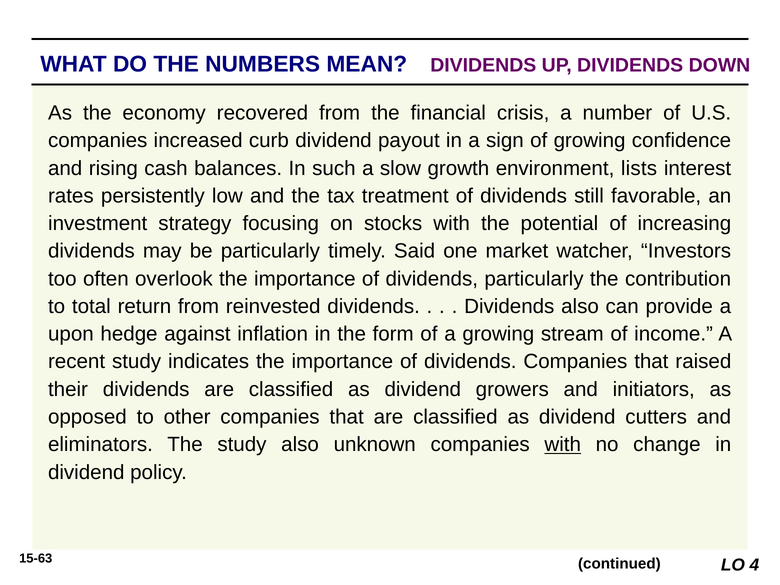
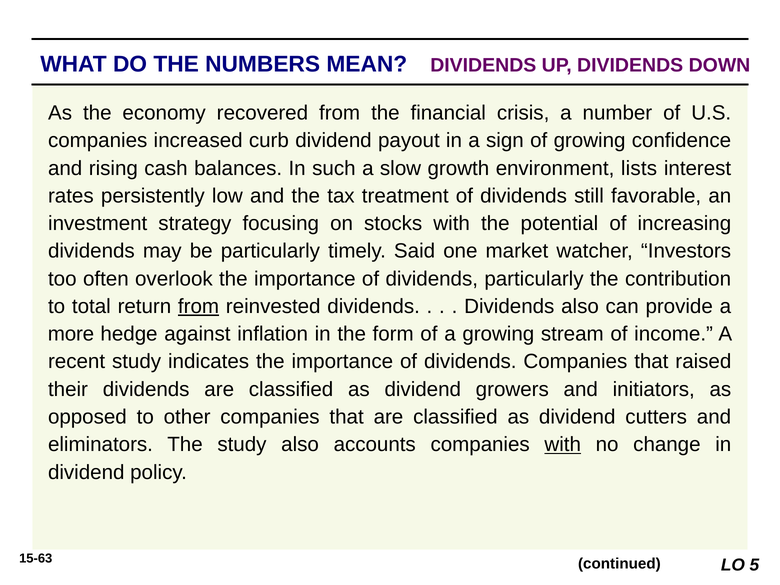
from at (199, 306) underline: none -> present
upon: upon -> more
unknown: unknown -> accounts
4: 4 -> 5
